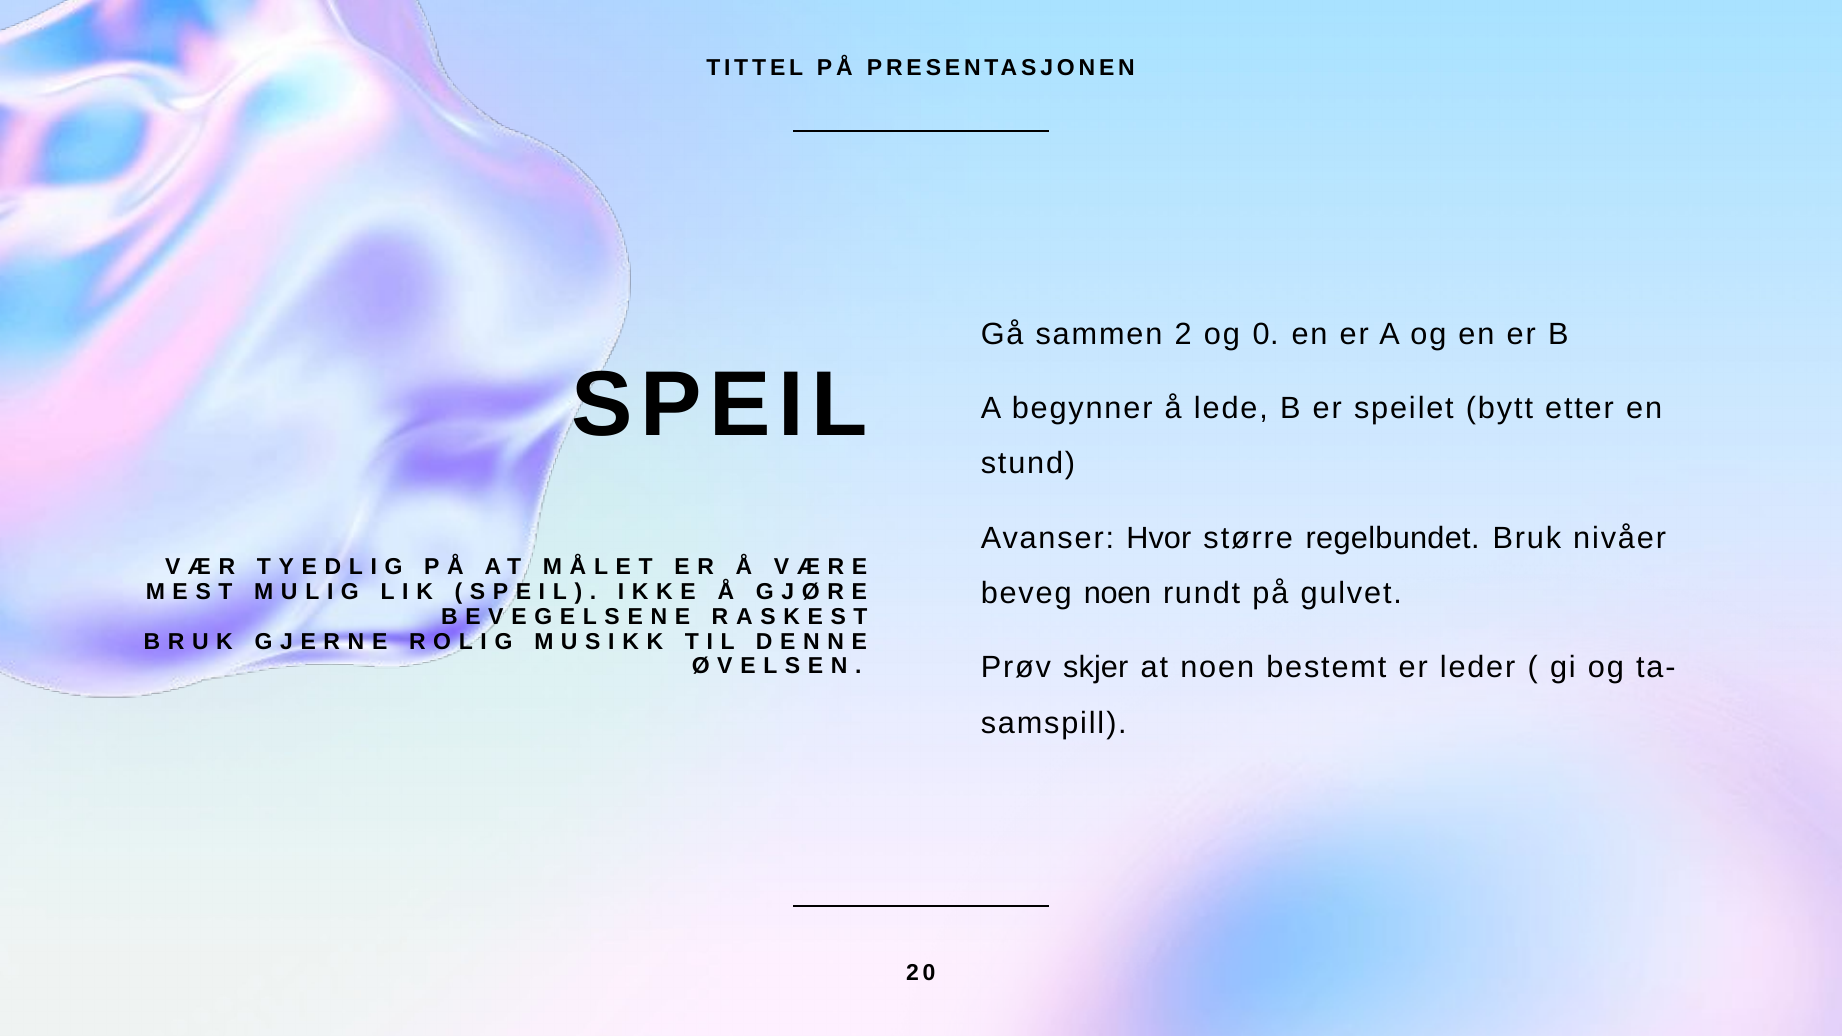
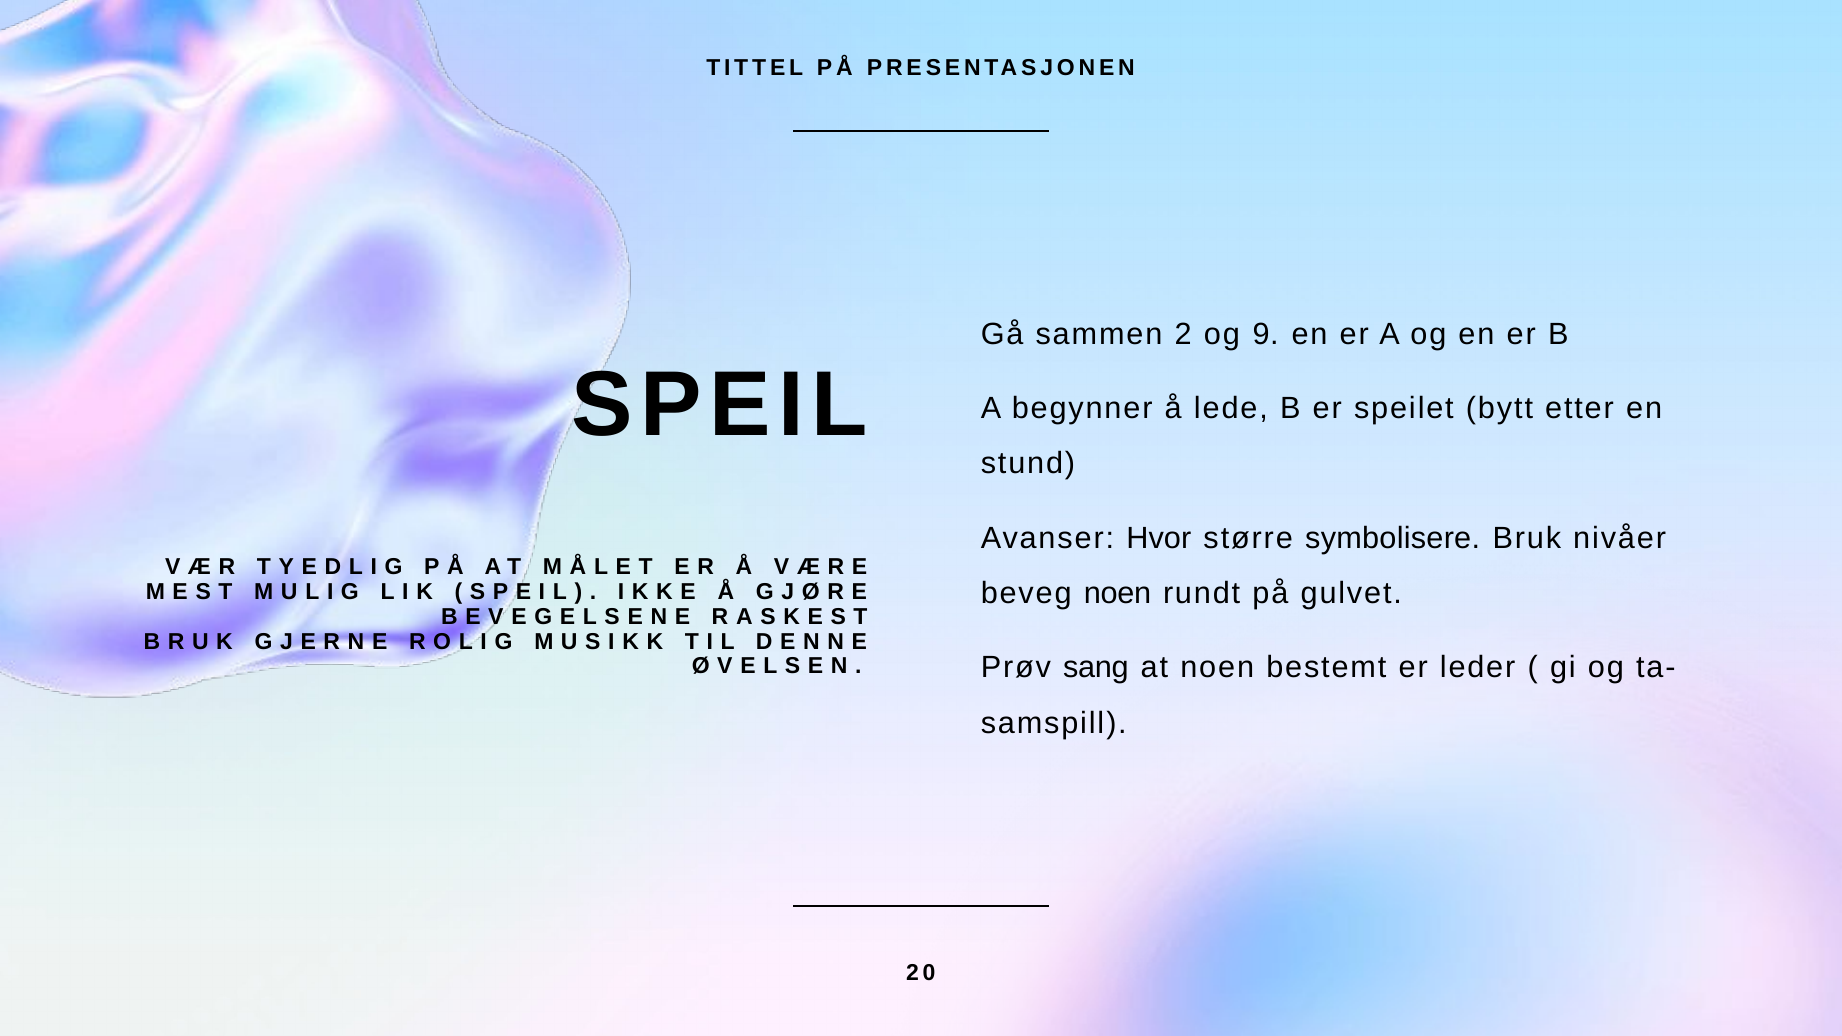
0: 0 -> 9
regelbundet: regelbundet -> symbolisere
skjer: skjer -> sang
